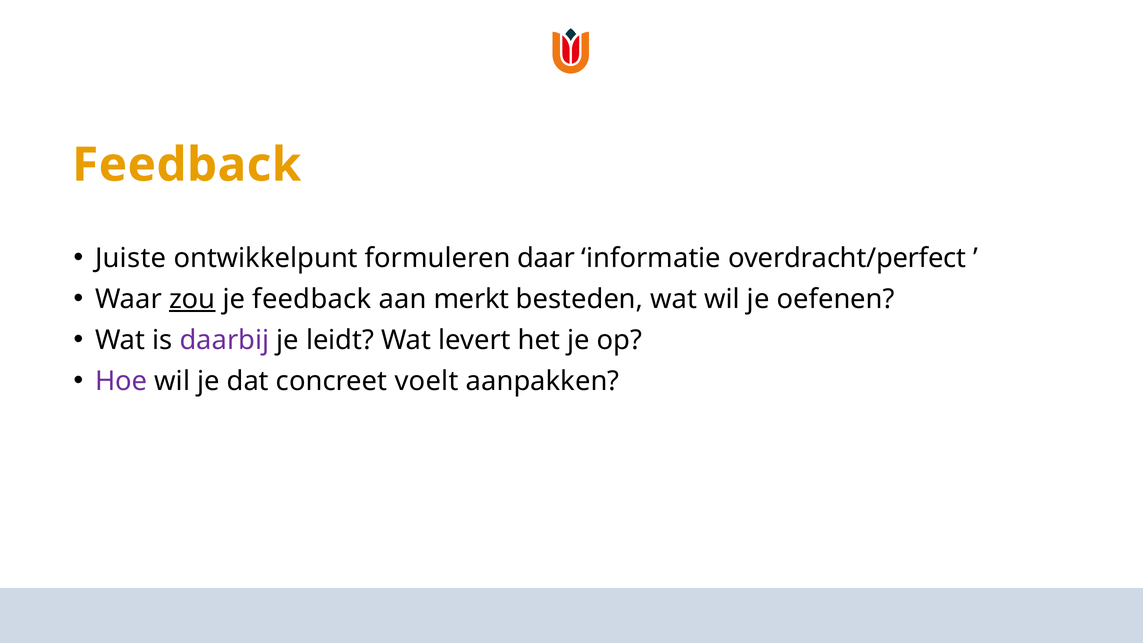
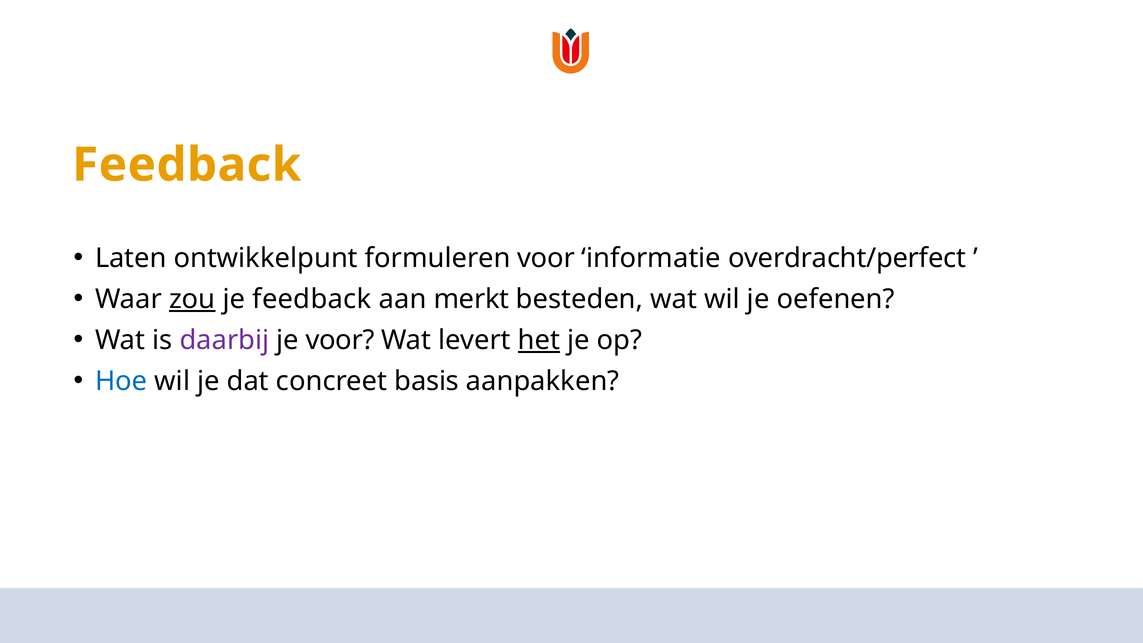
Juiste: Juiste -> Laten
formuleren daar: daar -> voor
je leidt: leidt -> voor
het underline: none -> present
Hoe colour: purple -> blue
voelt: voelt -> basis
